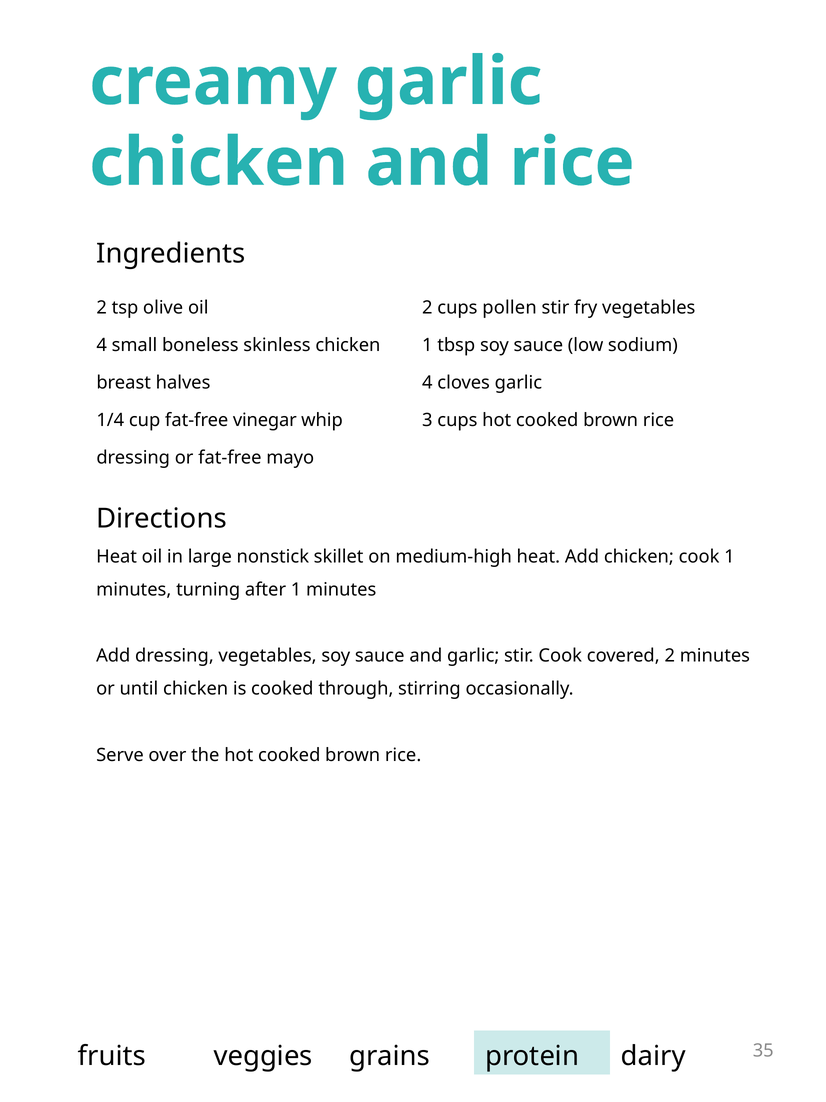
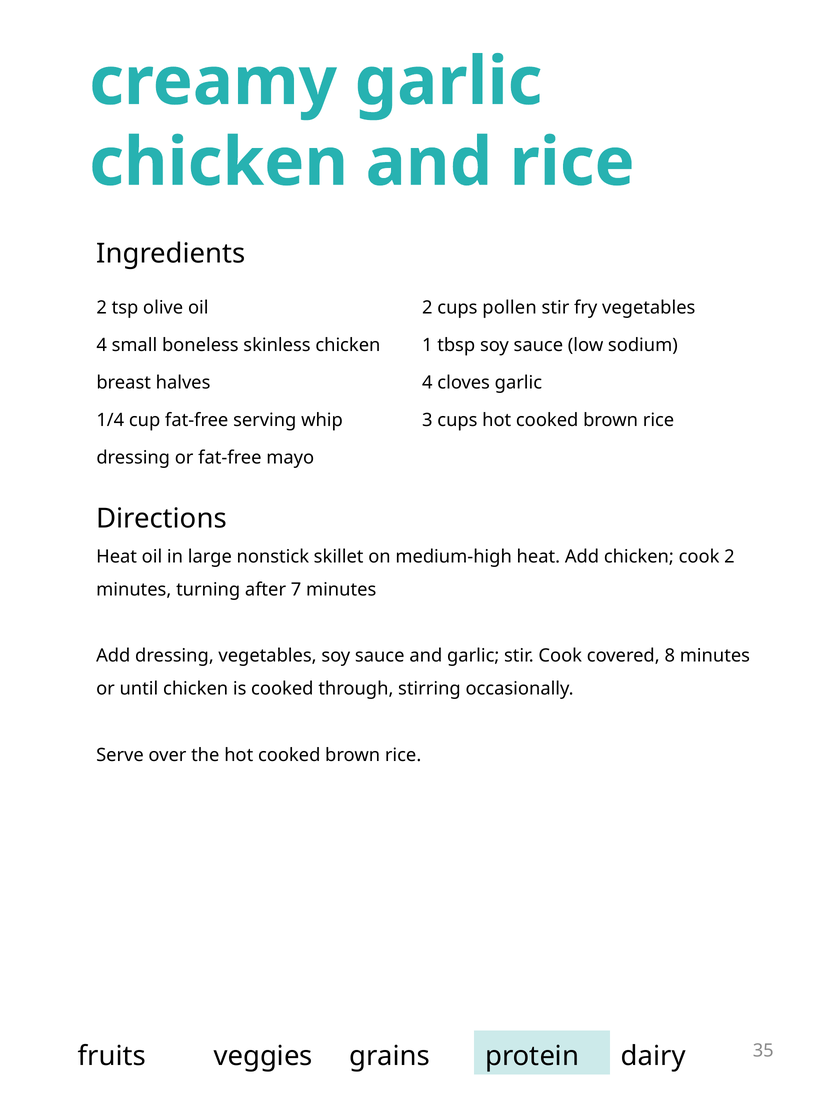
vinegar: vinegar -> serving
cook 1: 1 -> 2
after 1: 1 -> 7
covered 2: 2 -> 8
